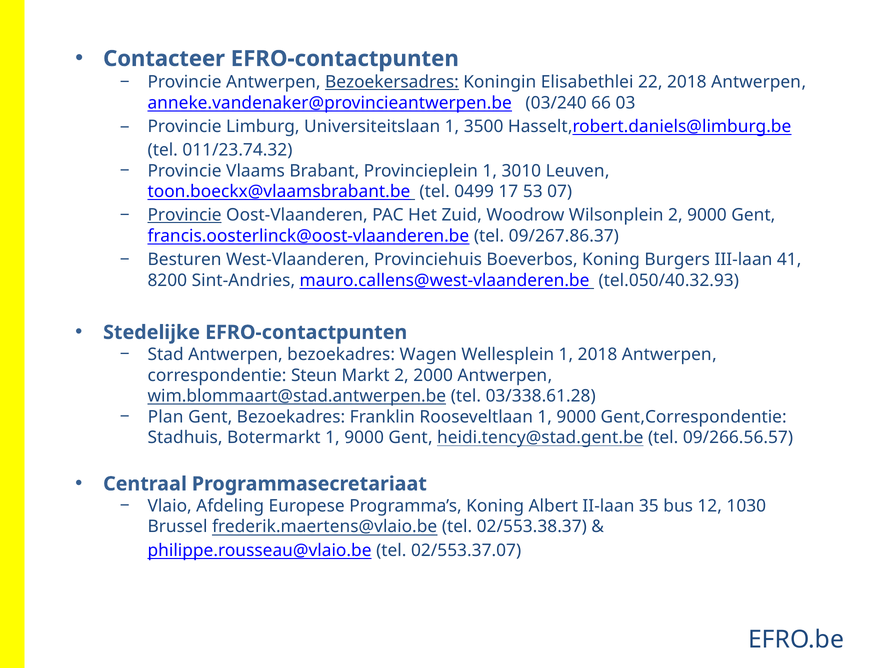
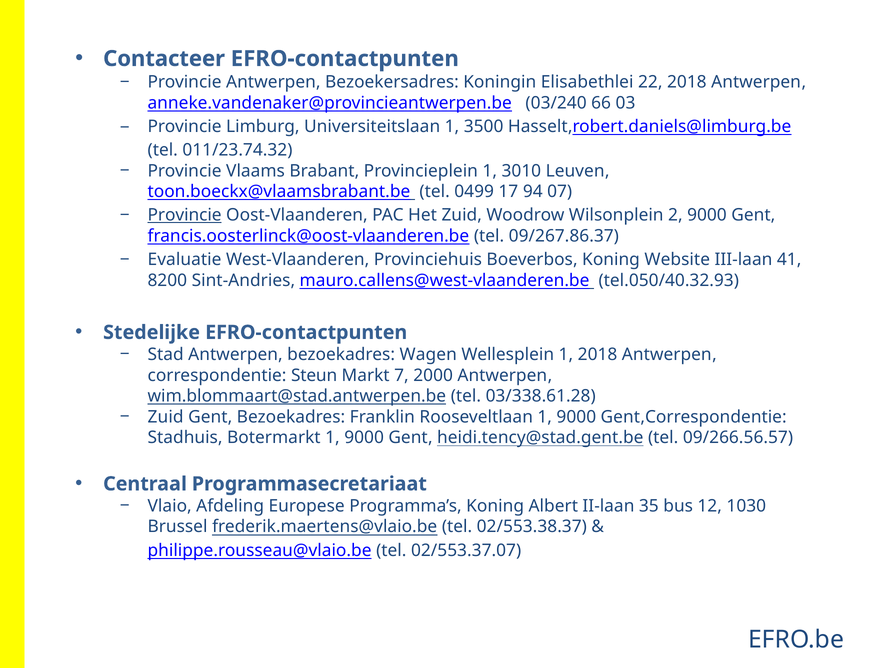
Bezoekersadres underline: present -> none
53: 53 -> 94
Besturen: Besturen -> Evaluatie
Burgers: Burgers -> Website
Markt 2: 2 -> 7
Plan at (166, 417): Plan -> Zuid
